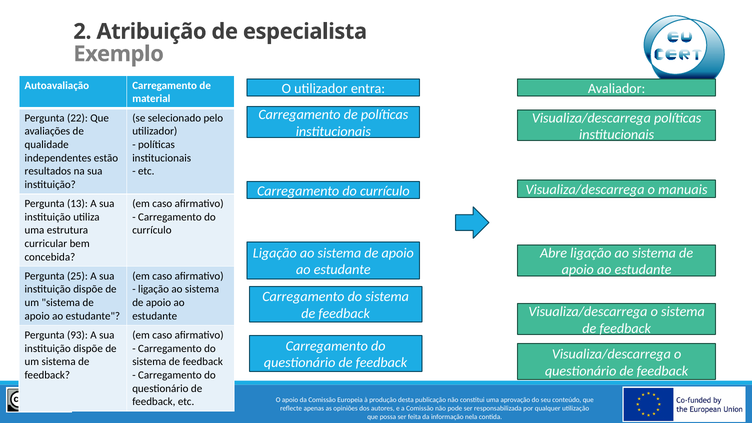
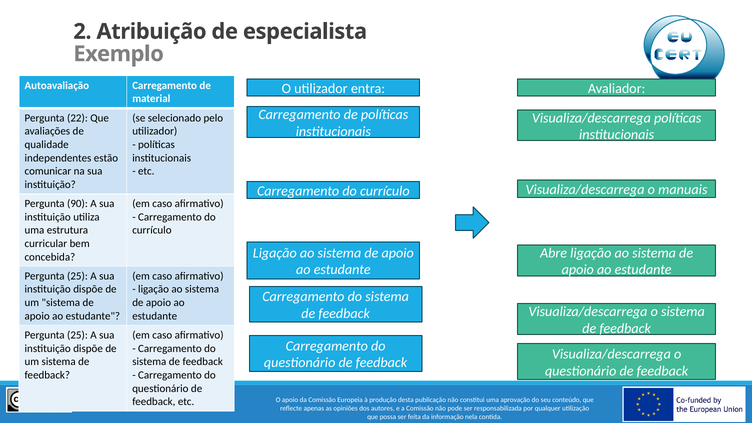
resultados: resultados -> comunicar
13: 13 -> 90
93 at (77, 335): 93 -> 25
